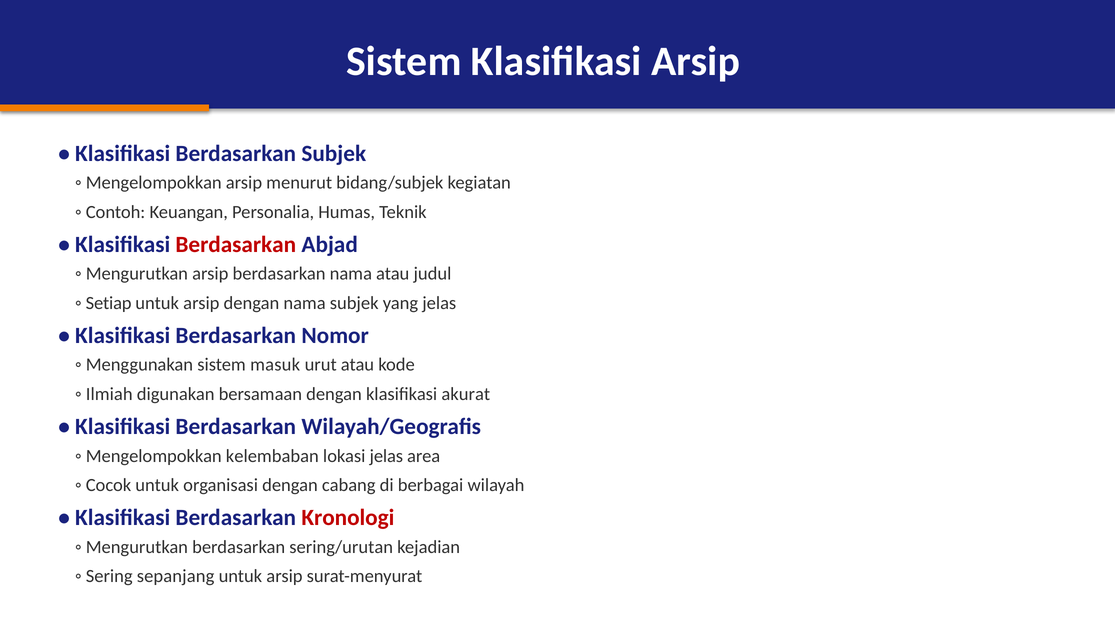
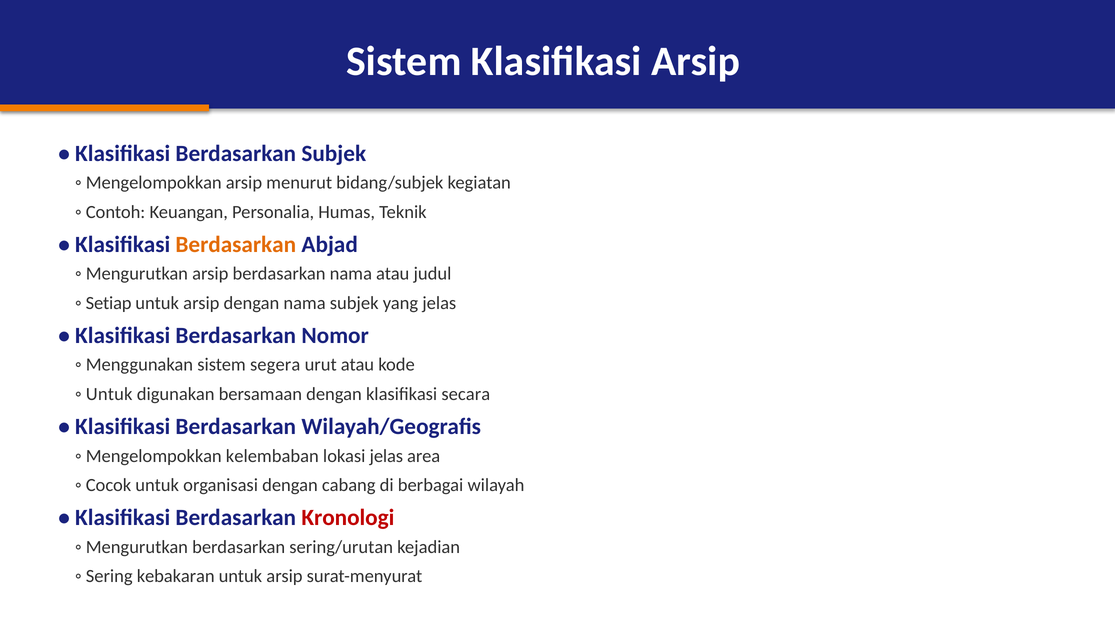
Berdasarkan at (236, 245) colour: red -> orange
masuk: masuk -> segera
Ilmiah at (109, 394): Ilmiah -> Untuk
akurat: akurat -> secara
sepanjang: sepanjang -> kebakaran
